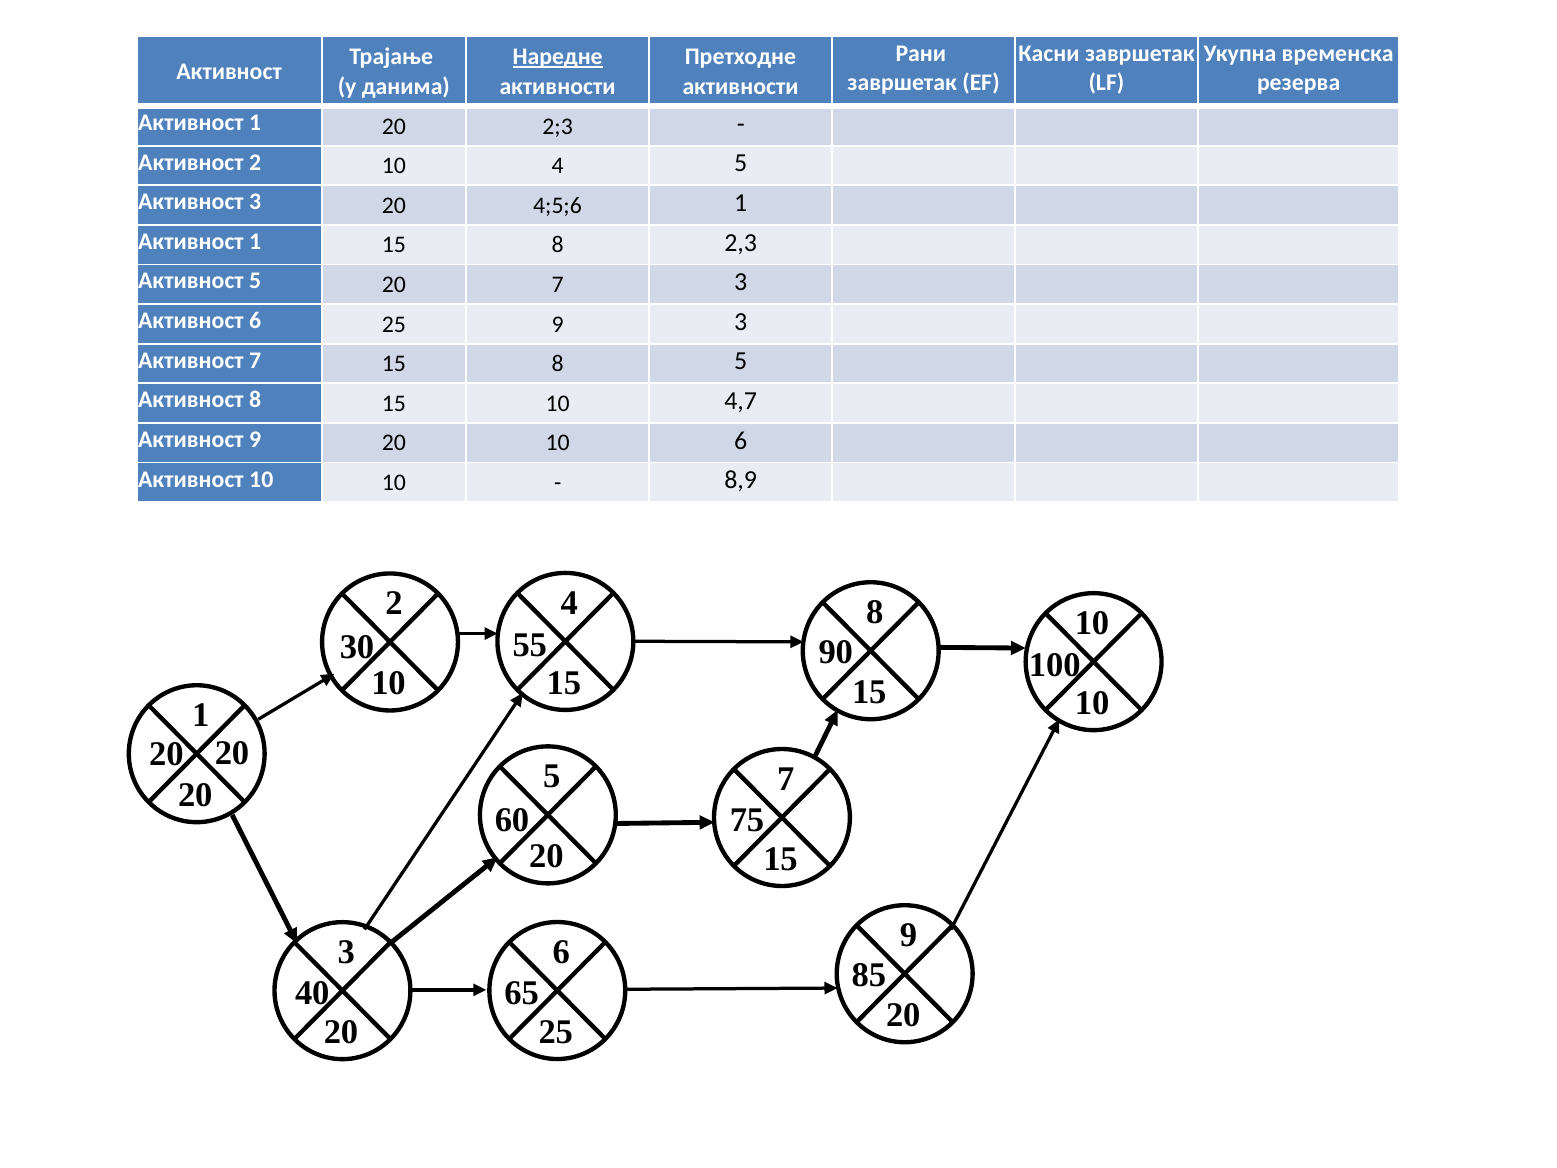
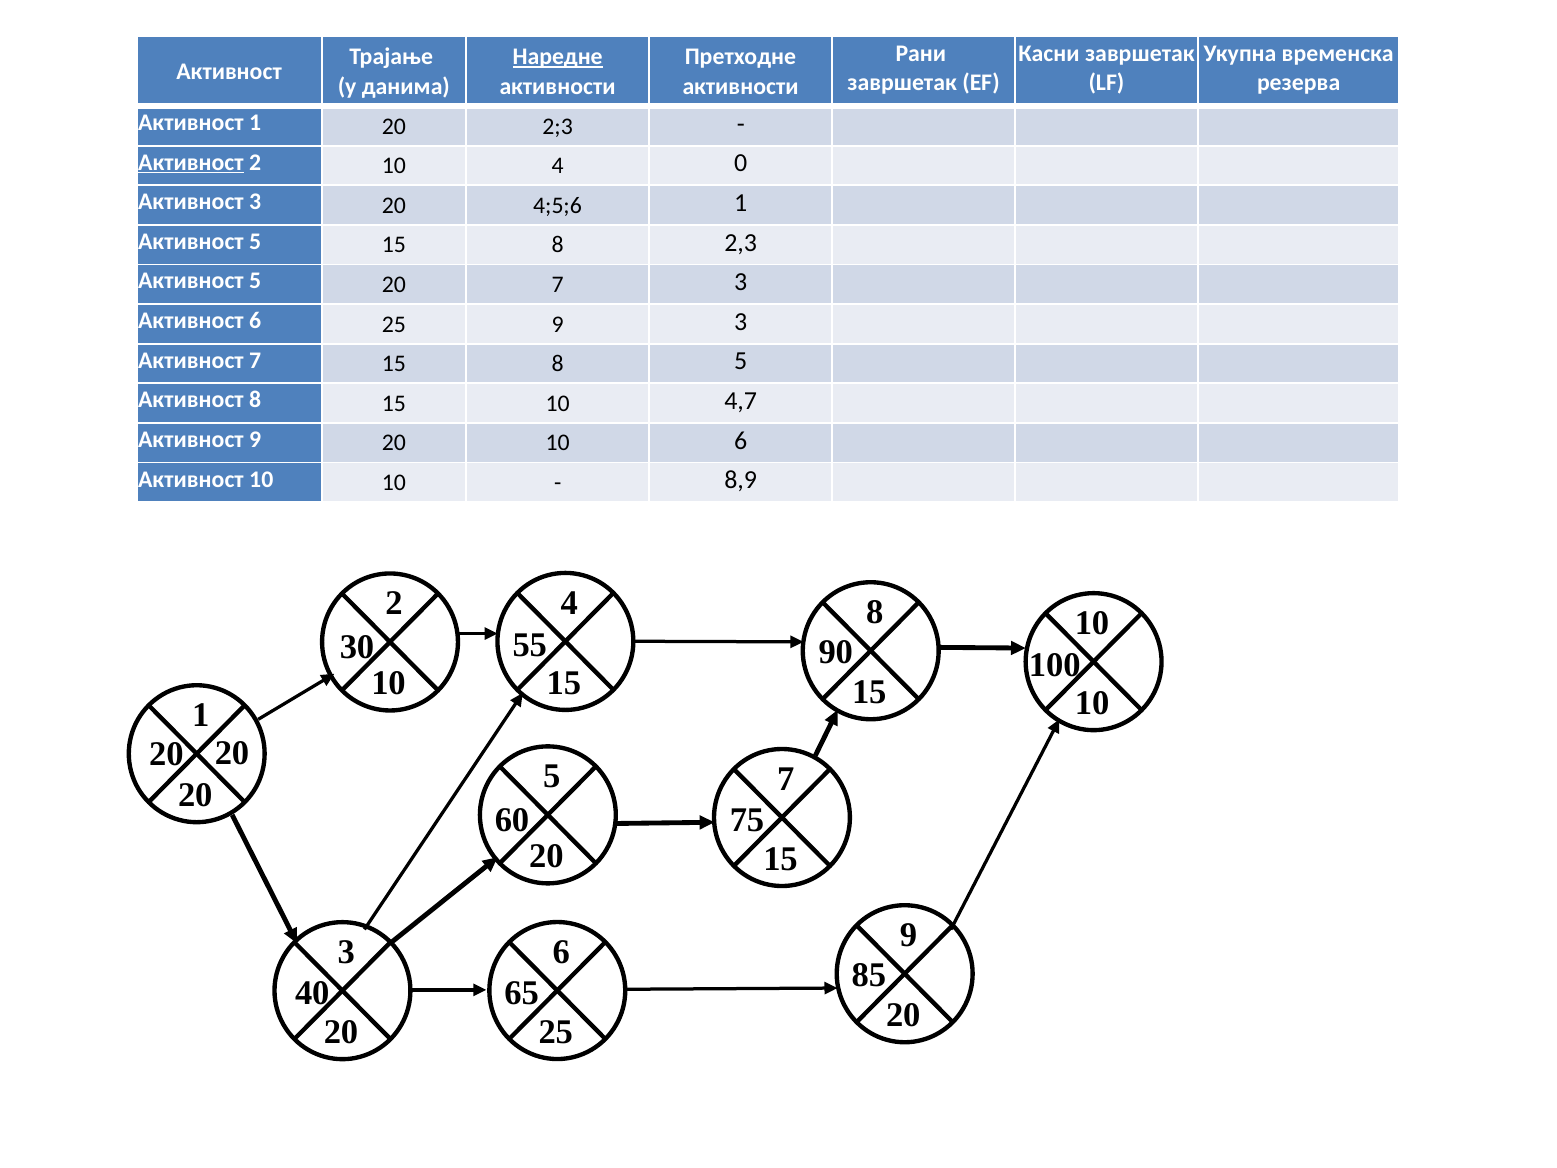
Активност at (191, 162) underline: none -> present
4 5: 5 -> 0
1 at (255, 241): 1 -> 5
